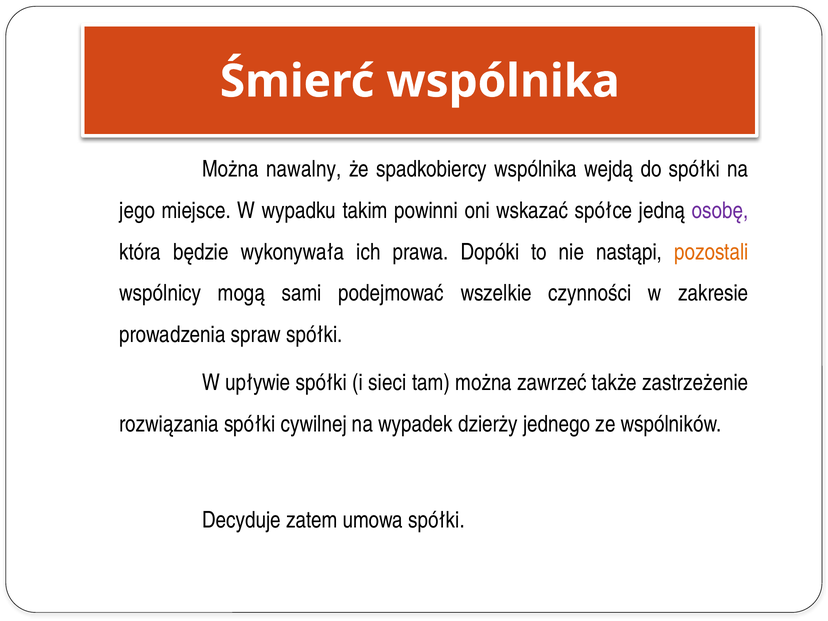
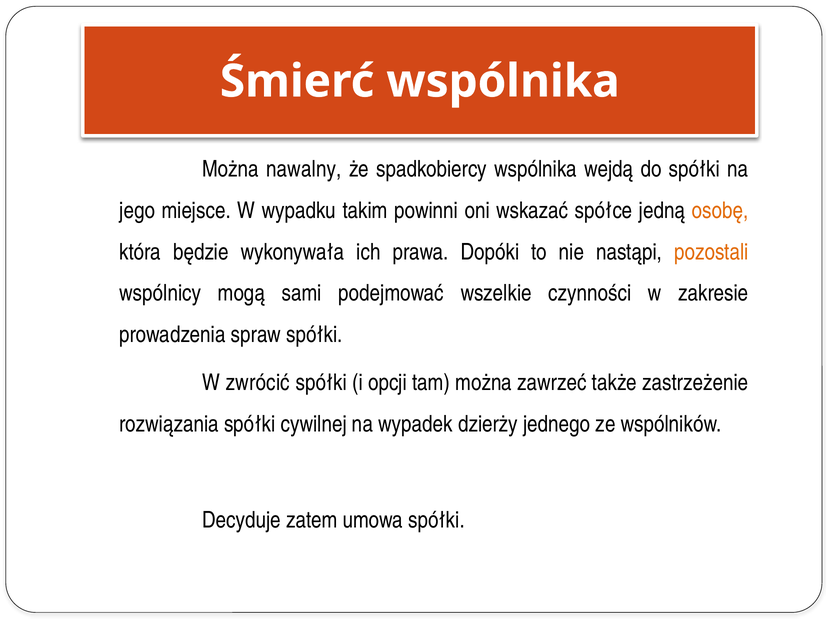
osobę colour: purple -> orange
upływie: upływie -> zwrócić
sieci: sieci -> opcji
